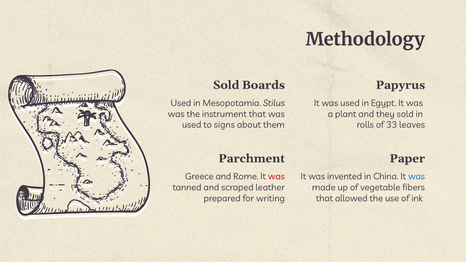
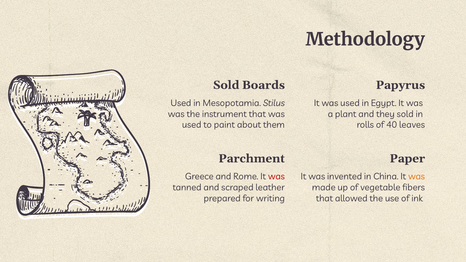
signs: signs -> paint
33: 33 -> 40
was at (417, 177) colour: blue -> orange
